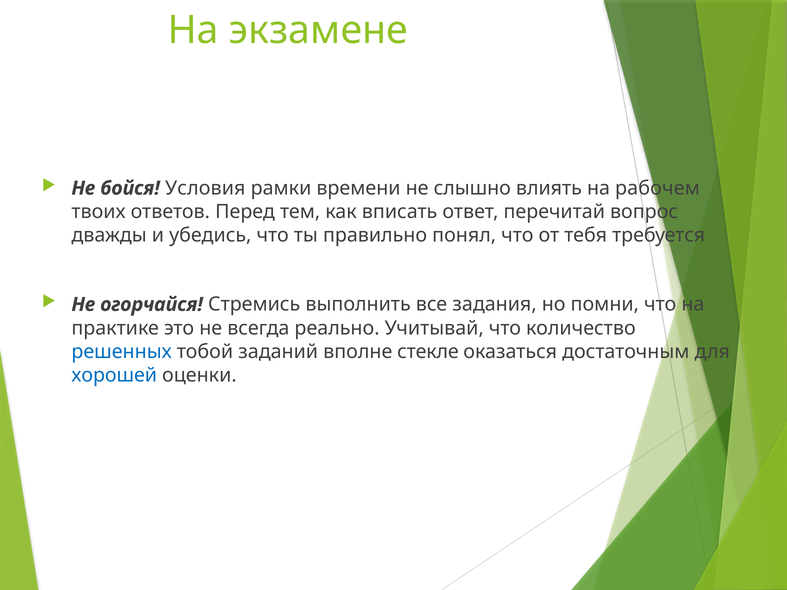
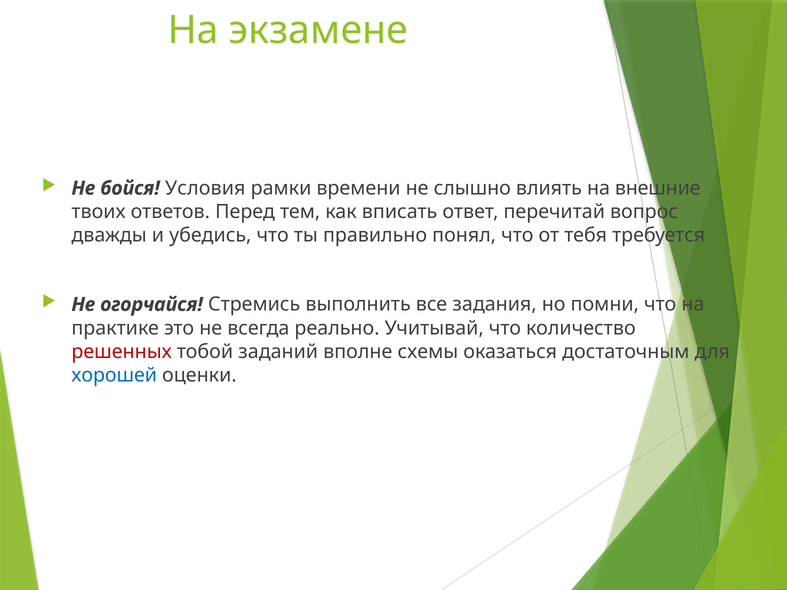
рабочем: рабочем -> внешние
решенных colour: blue -> red
стекле: стекле -> схемы
